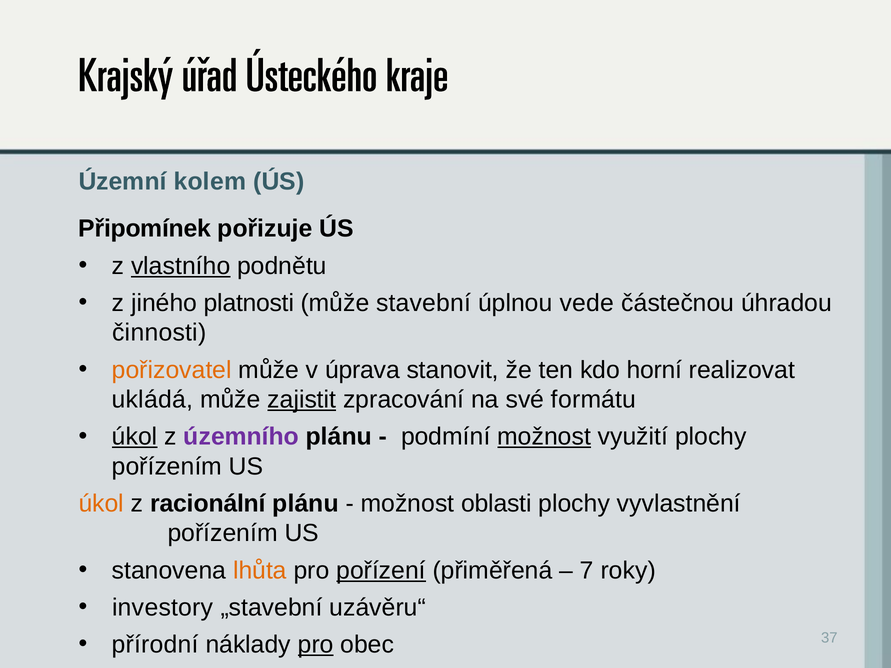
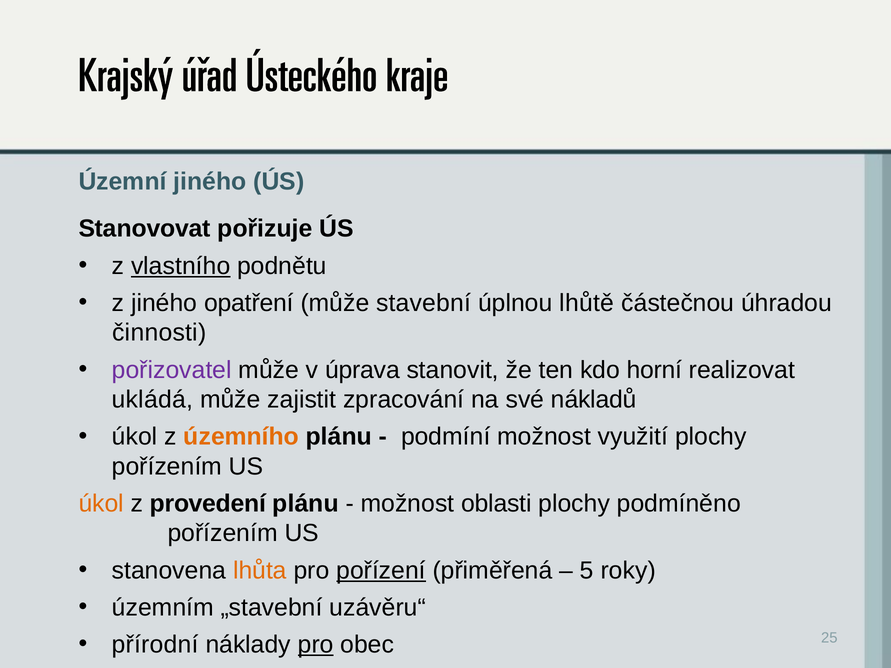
Územní kolem: kolem -> jiného
Připomínek: Připomínek -> Stanovovat
platnosti: platnosti -> opatření
vede: vede -> lhůtě
pořizovatel colour: orange -> purple
zajistit underline: present -> none
formátu: formátu -> nákladů
úkol at (135, 437) underline: present -> none
územního colour: purple -> orange
možnost at (544, 437) underline: present -> none
racionální: racionální -> provedení
vyvlastnění: vyvlastnění -> podmíněno
7: 7 -> 5
investory: investory -> územním
37: 37 -> 25
